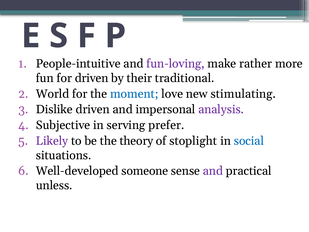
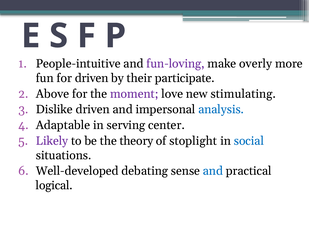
rather: rather -> overly
traditional: traditional -> participate
World: World -> Above
moment colour: blue -> purple
analysis colour: purple -> blue
Subjective: Subjective -> Adaptable
prefer: prefer -> center
someone: someone -> debating
and at (213, 171) colour: purple -> blue
unless: unless -> logical
